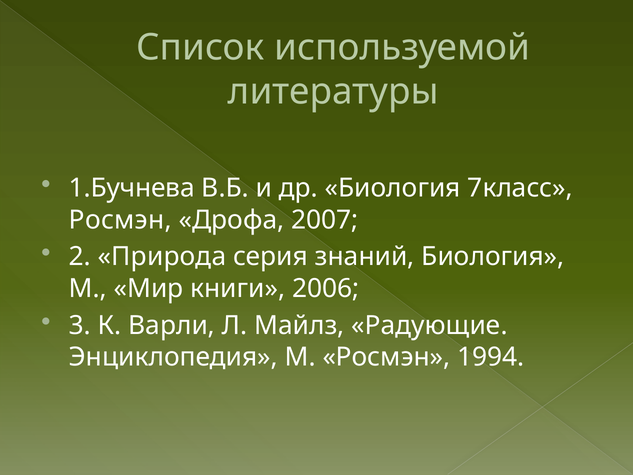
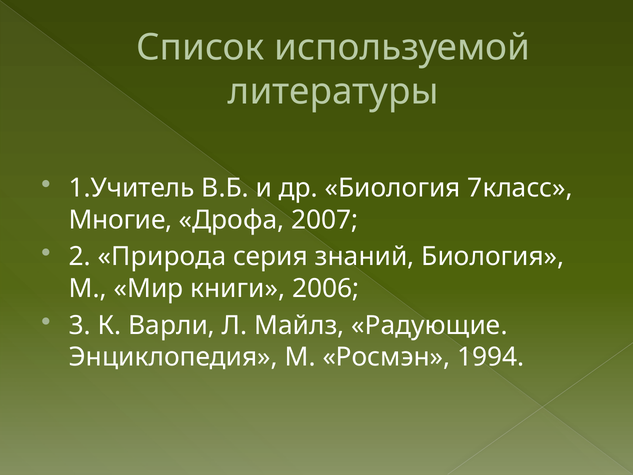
1.Бучнева: 1.Бучнева -> 1.Учитель
Росмэн at (120, 220): Росмэн -> Многие
